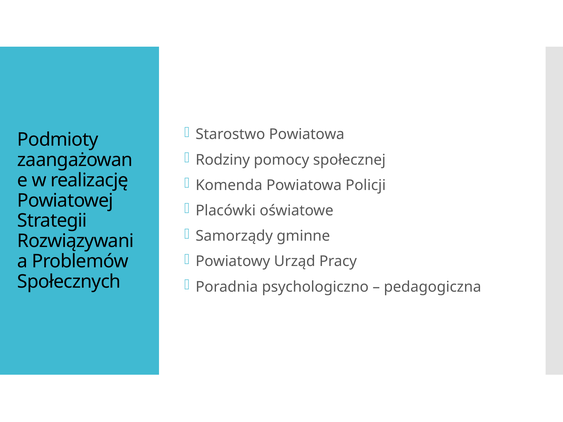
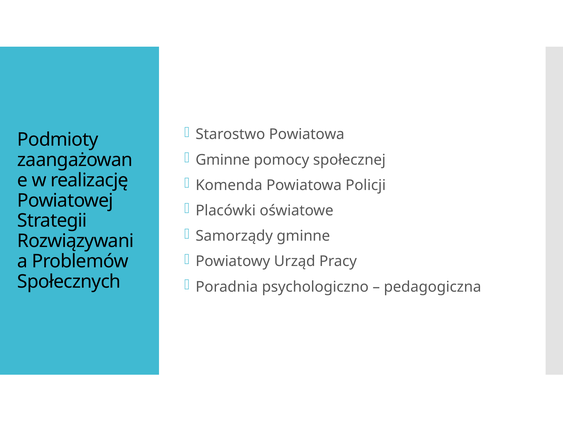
Rodziny at (223, 160): Rodziny -> Gminne
